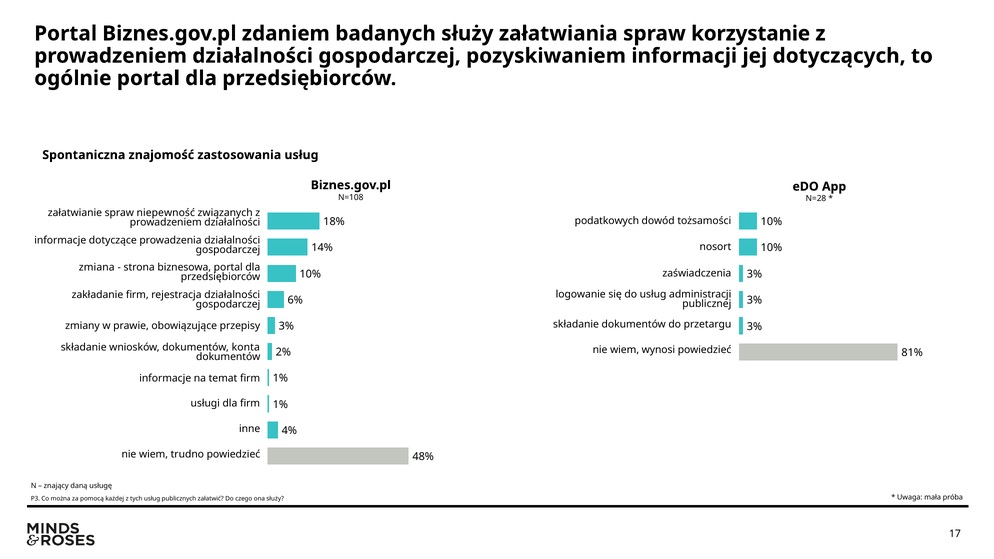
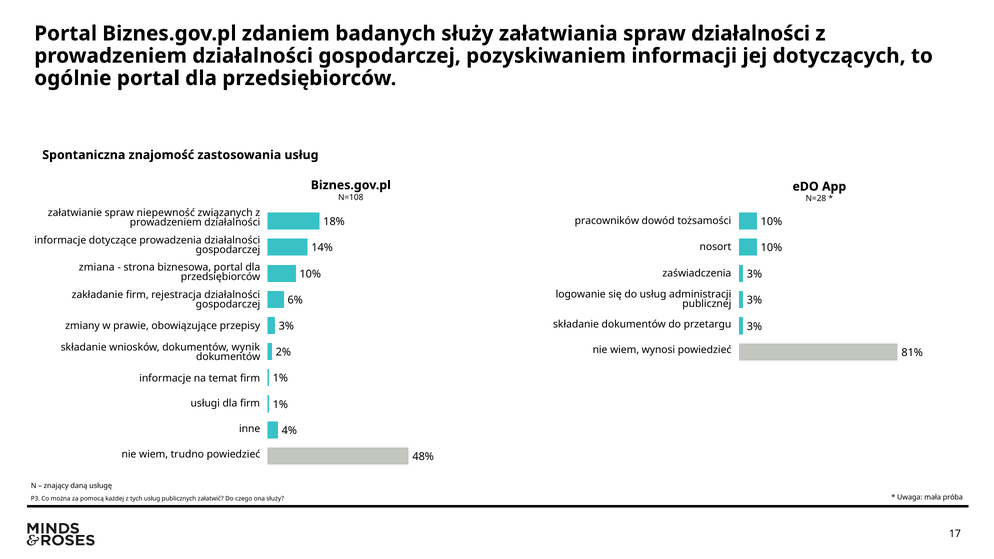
spraw korzystanie: korzystanie -> działalności
podatkowych: podatkowych -> pracowników
konta: konta -> wynik
